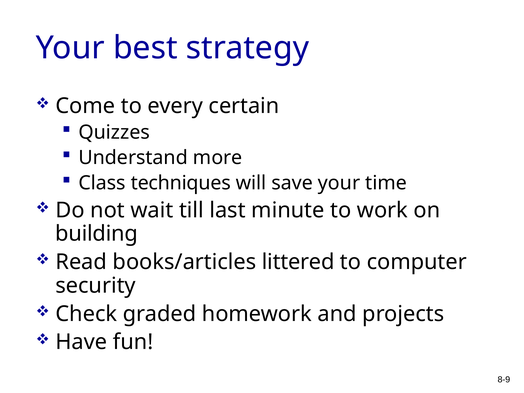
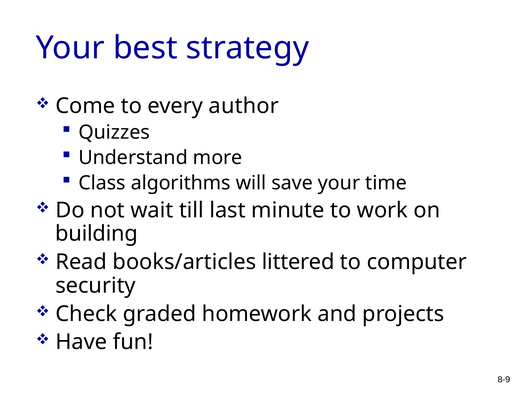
certain: certain -> author
techniques: techniques -> algorithms
